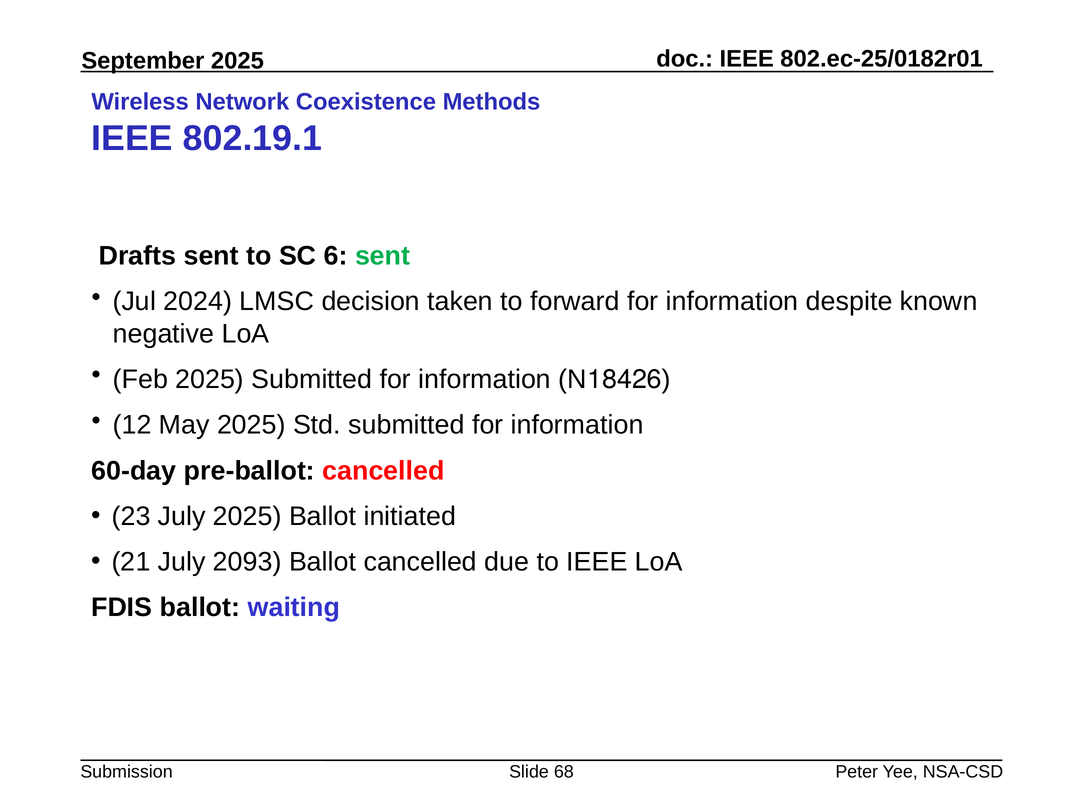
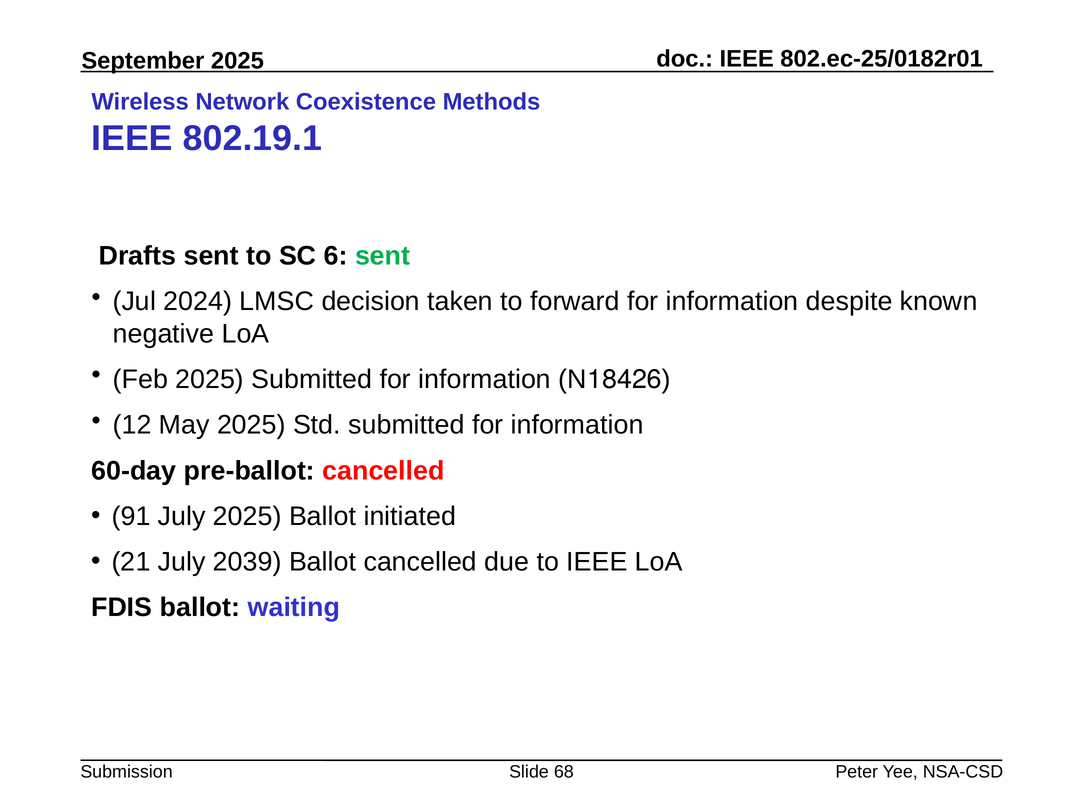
23: 23 -> 91
2093: 2093 -> 2039
